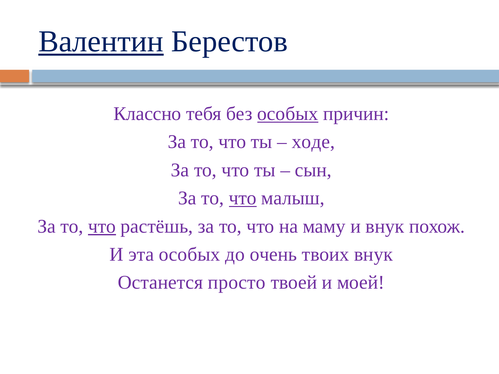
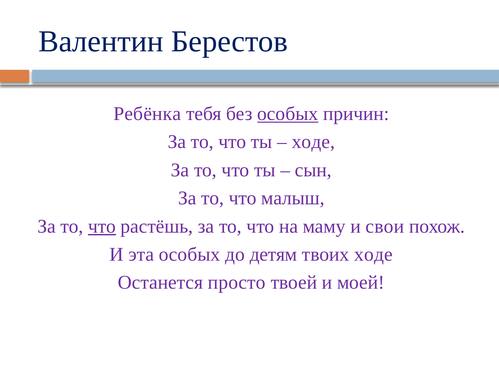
Валентин underline: present -> none
Классно: Классно -> Ребёнка
что at (243, 198) underline: present -> none
и внук: внук -> свои
очень: очень -> детям
твоих внук: внук -> ходе
